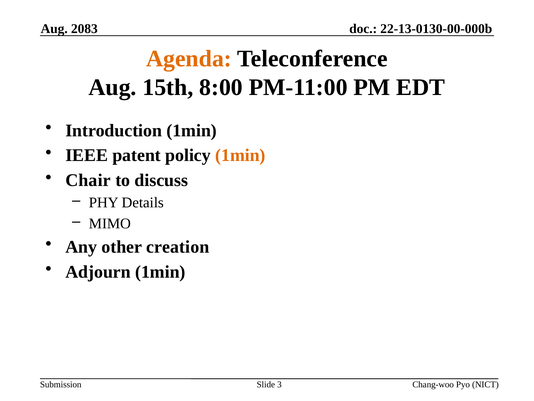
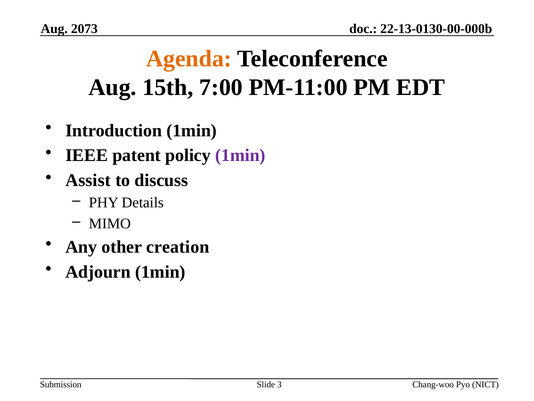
2083: 2083 -> 2073
8:00: 8:00 -> 7:00
1min at (240, 155) colour: orange -> purple
Chair: Chair -> Assist
